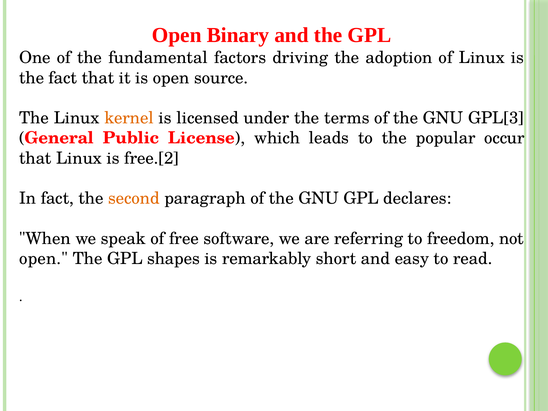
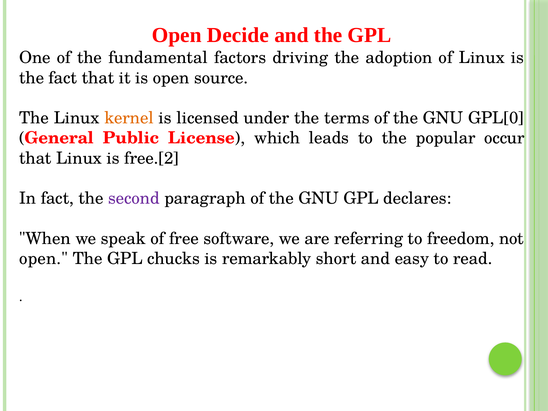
Binary: Binary -> Decide
GPL[3: GPL[3 -> GPL[0
second colour: orange -> purple
shapes: shapes -> chucks
